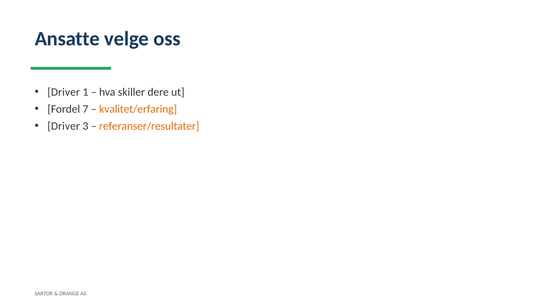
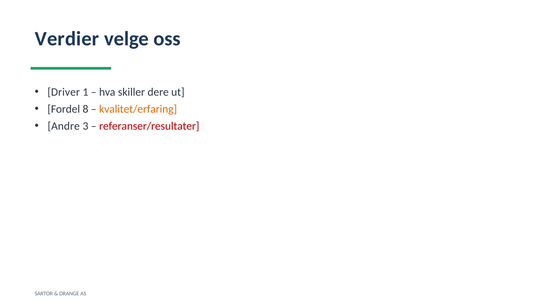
Ansatte: Ansatte -> Verdier
7: 7 -> 8
Driver at (64, 126): Driver -> Andre
referanser/resultater colour: orange -> red
